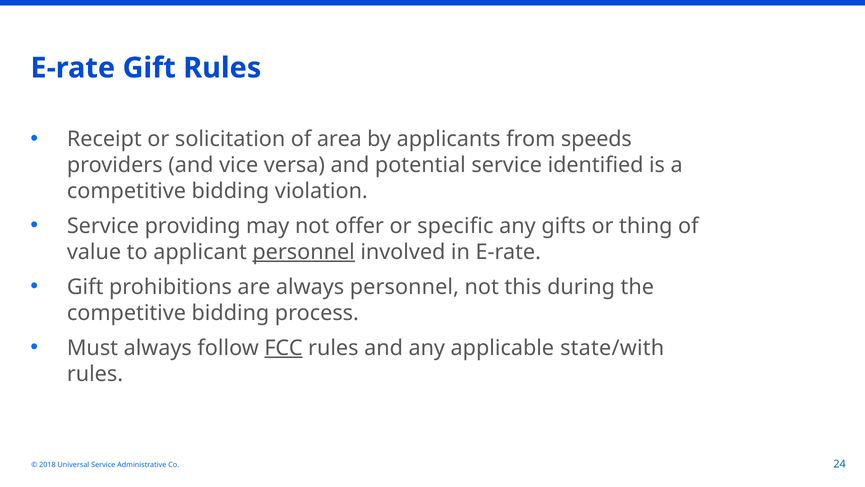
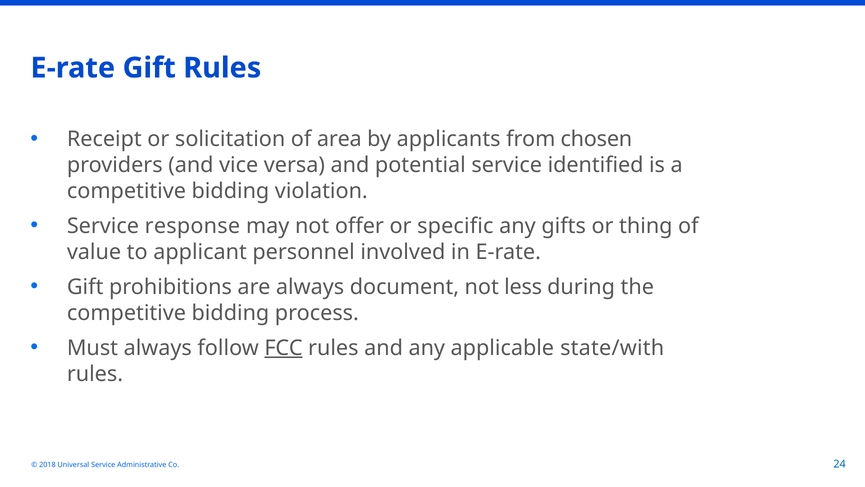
speeds: speeds -> chosen
providing: providing -> response
personnel at (304, 252) underline: present -> none
always personnel: personnel -> document
this: this -> less
